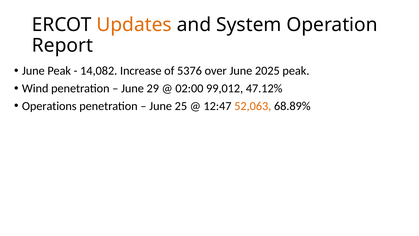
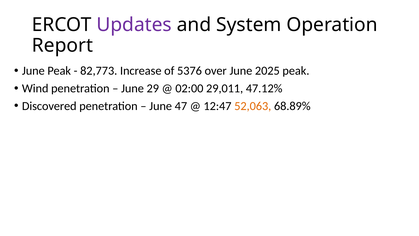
Updates colour: orange -> purple
14,082: 14,082 -> 82,773
99,012: 99,012 -> 29,011
Operations: Operations -> Discovered
25: 25 -> 47
